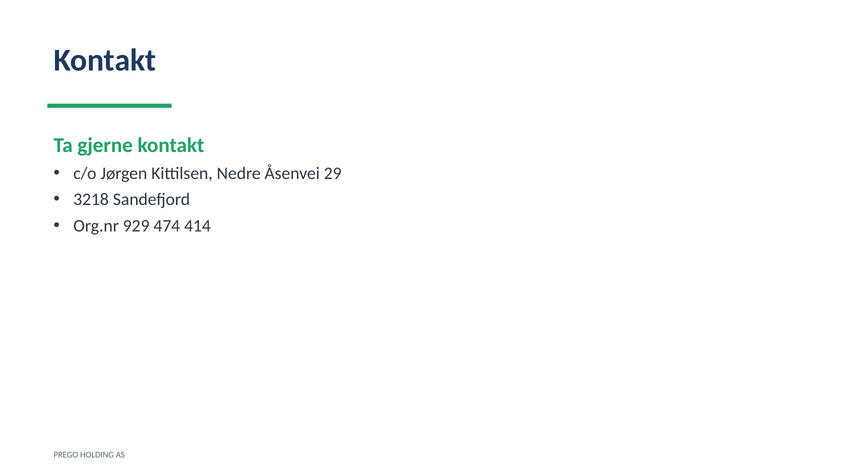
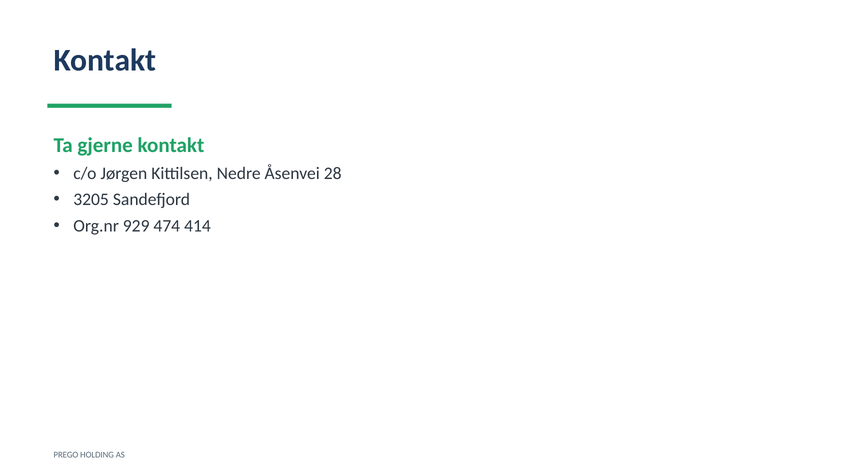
29: 29 -> 28
3218: 3218 -> 3205
